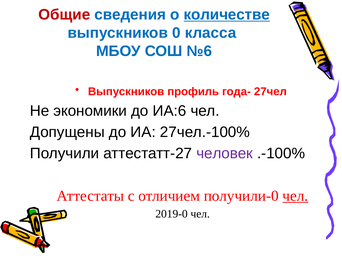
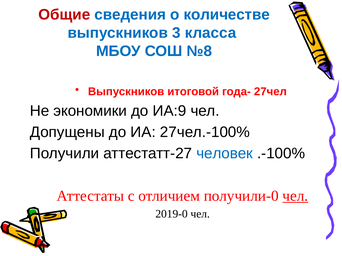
количестве underline: present -> none
0: 0 -> 3
№6: №6 -> №8
профиль: профиль -> итоговой
ИА:6: ИА:6 -> ИА:9
человек colour: purple -> blue
